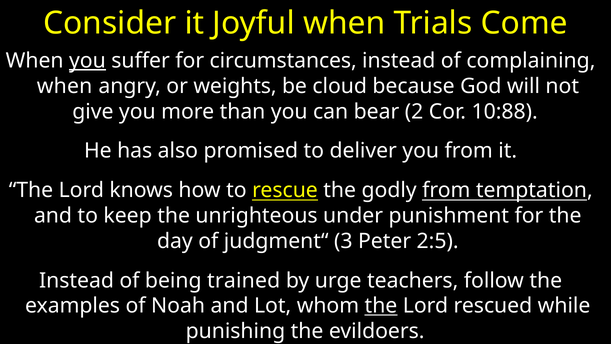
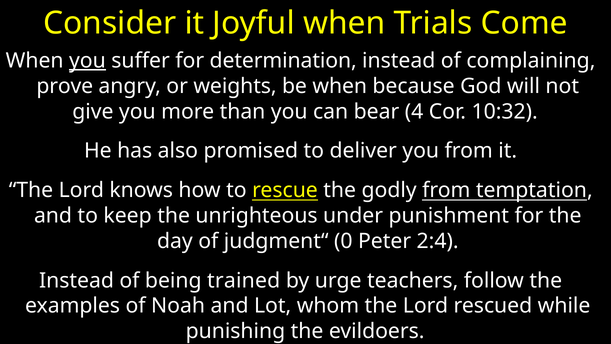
circumstances: circumstances -> determination
when at (65, 86): when -> prove
be cloud: cloud -> when
2: 2 -> 4
10:88: 10:88 -> 10:32
3: 3 -> 0
2:5: 2:5 -> 2:4
the at (381, 306) underline: present -> none
